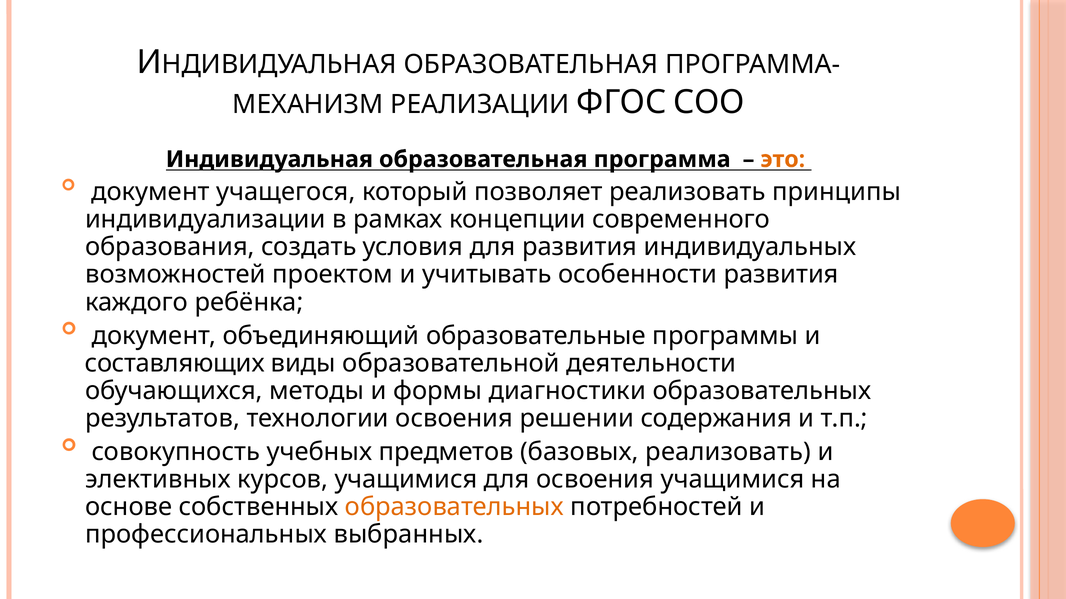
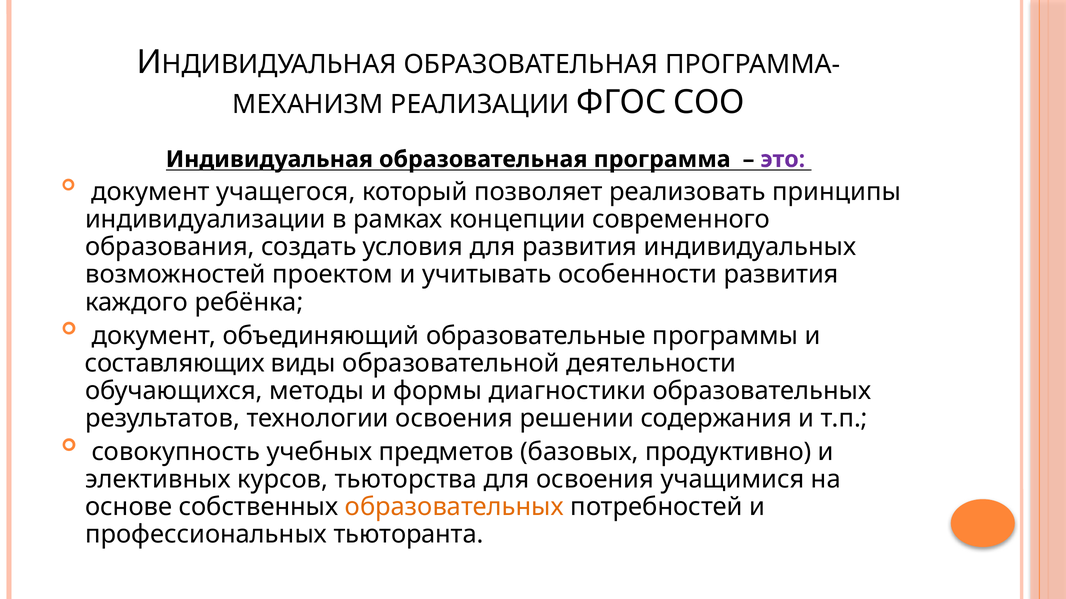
это colour: orange -> purple
базовых реализовать: реализовать -> продуктивно
курсов учащимися: учащимися -> тьюторства
выбранных: выбранных -> тьюторанта
